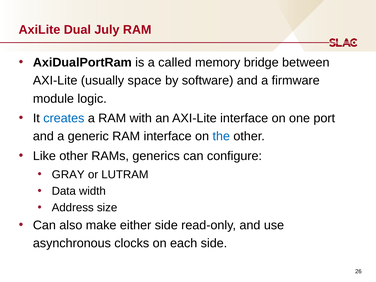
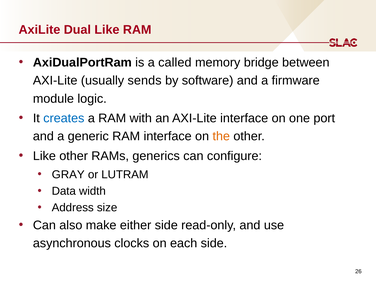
Dual July: July -> Like
space: space -> sends
the colour: blue -> orange
